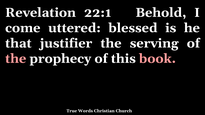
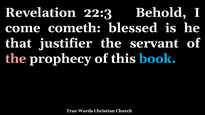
22:1: 22:1 -> 22:3
uttered: uttered -> cometh
serving: serving -> servant
book colour: pink -> light blue
